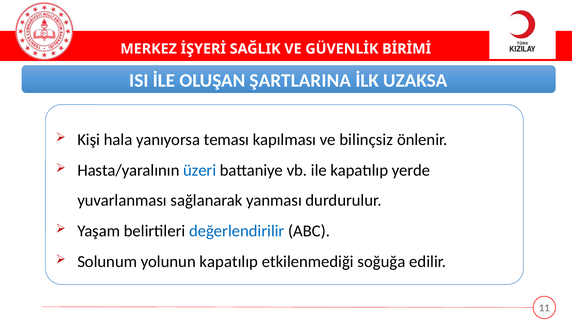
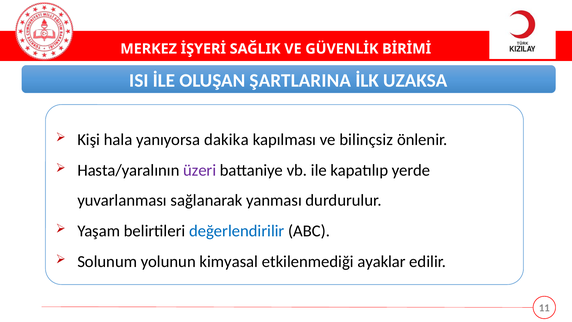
teması: teması -> dakika
üzeri colour: blue -> purple
yolunun kapatılıp: kapatılıp -> kimyasal
soğuğa: soğuğa -> ayaklar
